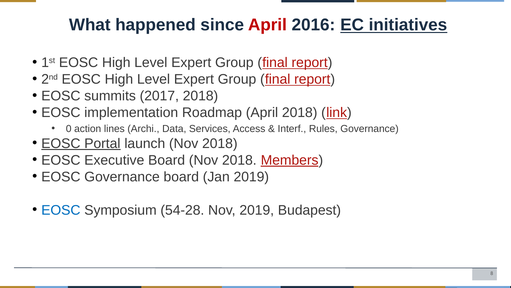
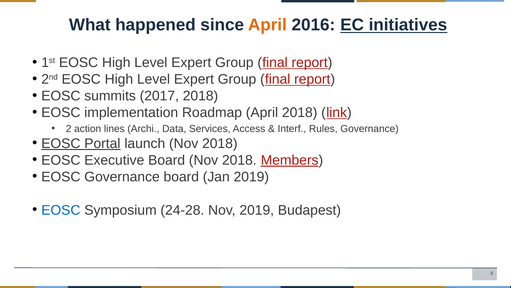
April at (267, 25) colour: red -> orange
0: 0 -> 2
54-28: 54-28 -> 24-28
